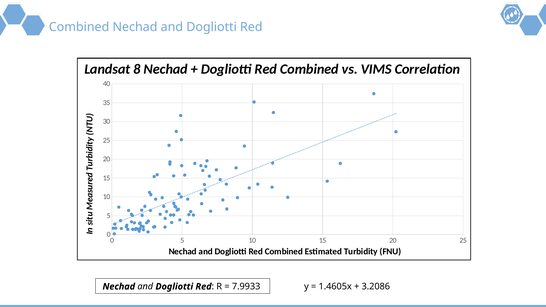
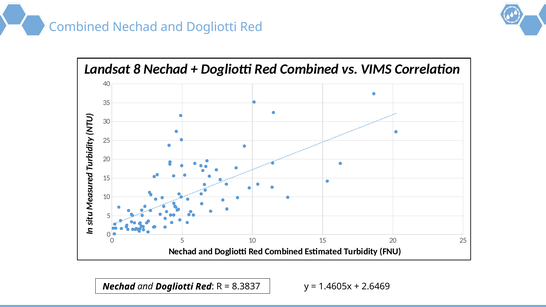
3.2086: 3.2086 -> 2.6469
7.9933: 7.9933 -> 8.3837
